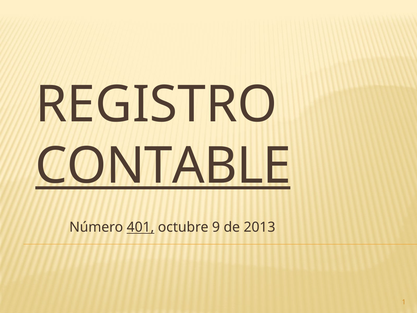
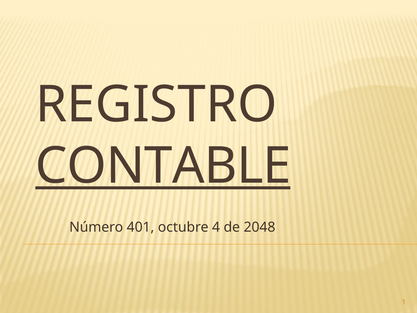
401 underline: present -> none
9: 9 -> 4
2013: 2013 -> 2048
